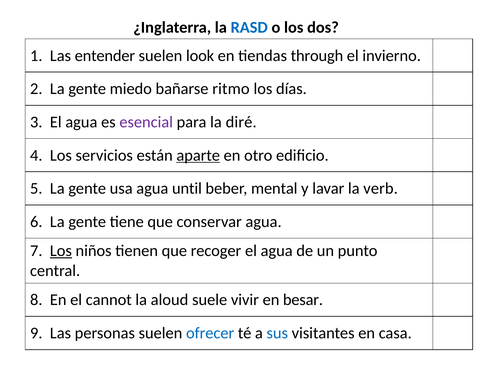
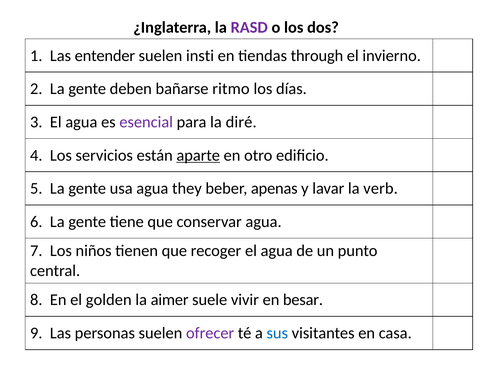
RASD colour: blue -> purple
look: look -> insti
miedo: miedo -> deben
until: until -> they
mental: mental -> apenas
Los at (61, 251) underline: present -> none
cannot: cannot -> golden
aloud: aloud -> aimer
ofrecer colour: blue -> purple
